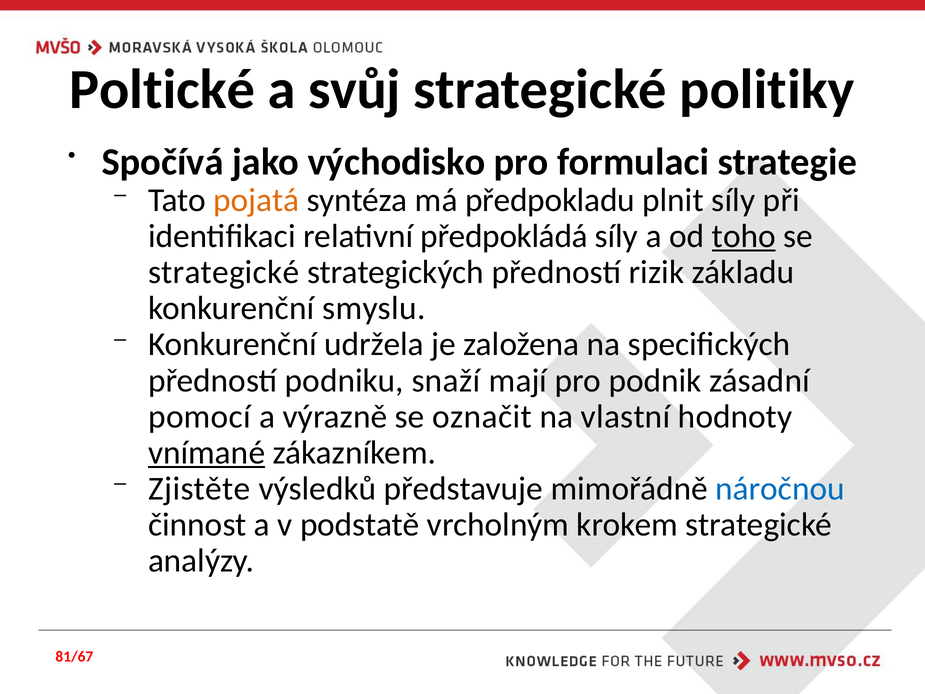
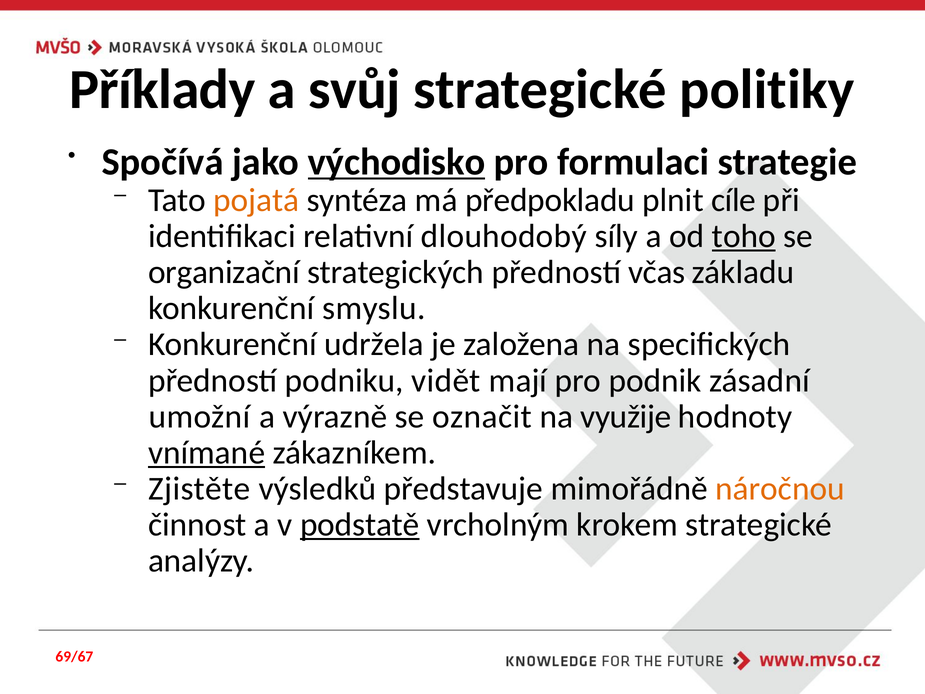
Poltické: Poltické -> Příklady
východisko underline: none -> present
plnit síly: síly -> cíle
předpokládá: předpokládá -> dlouhodobý
strategické at (224, 272): strategické -> organizační
rizik: rizik -> včas
snaží: snaží -> vidět
pomocí: pomocí -> umožní
vlastní: vlastní -> využije
náročnou colour: blue -> orange
podstatě underline: none -> present
81/67: 81/67 -> 69/67
